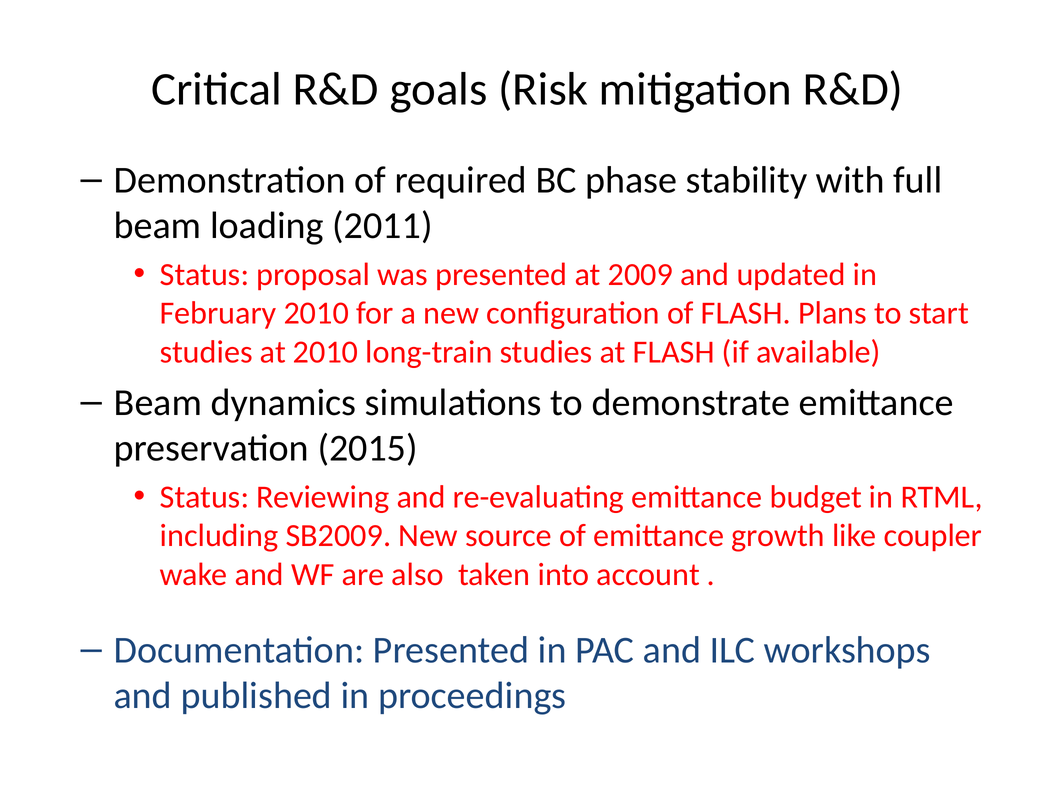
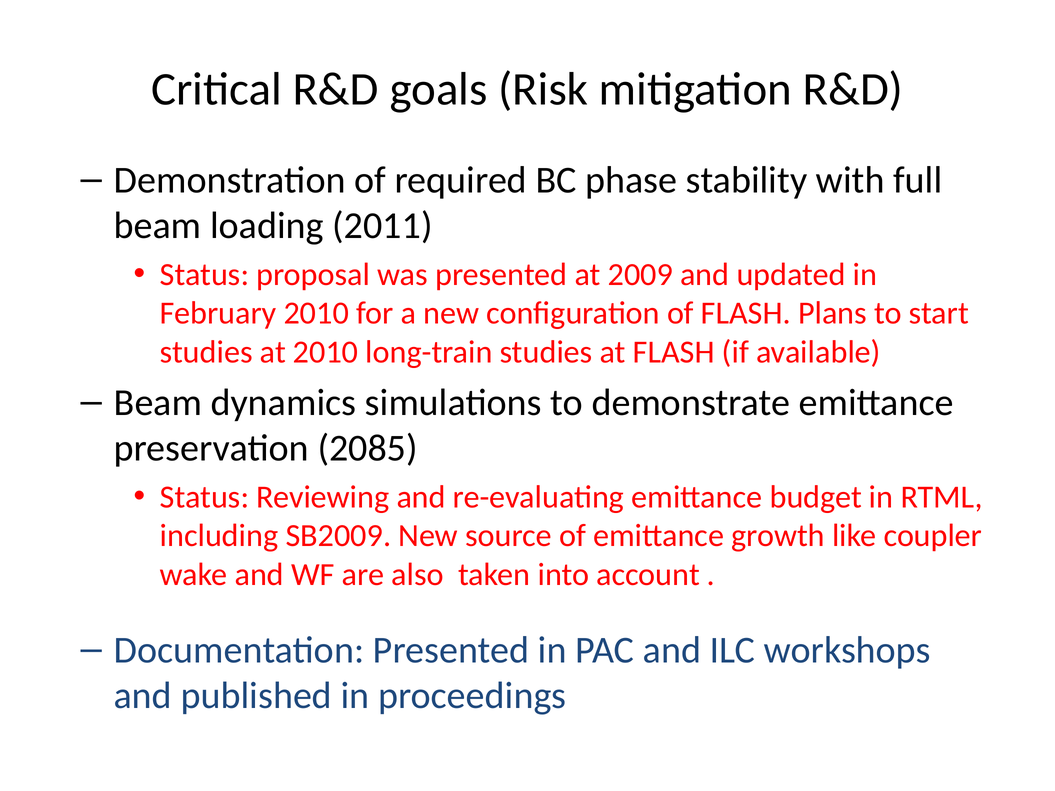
2015: 2015 -> 2085
